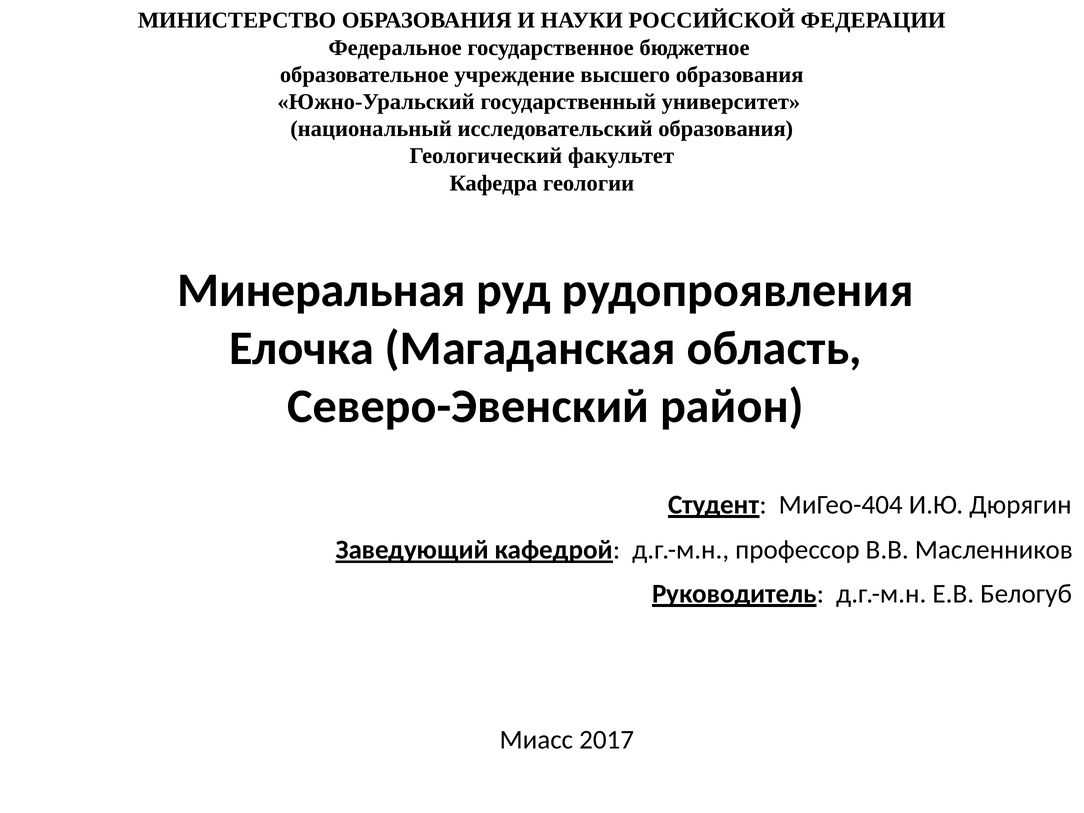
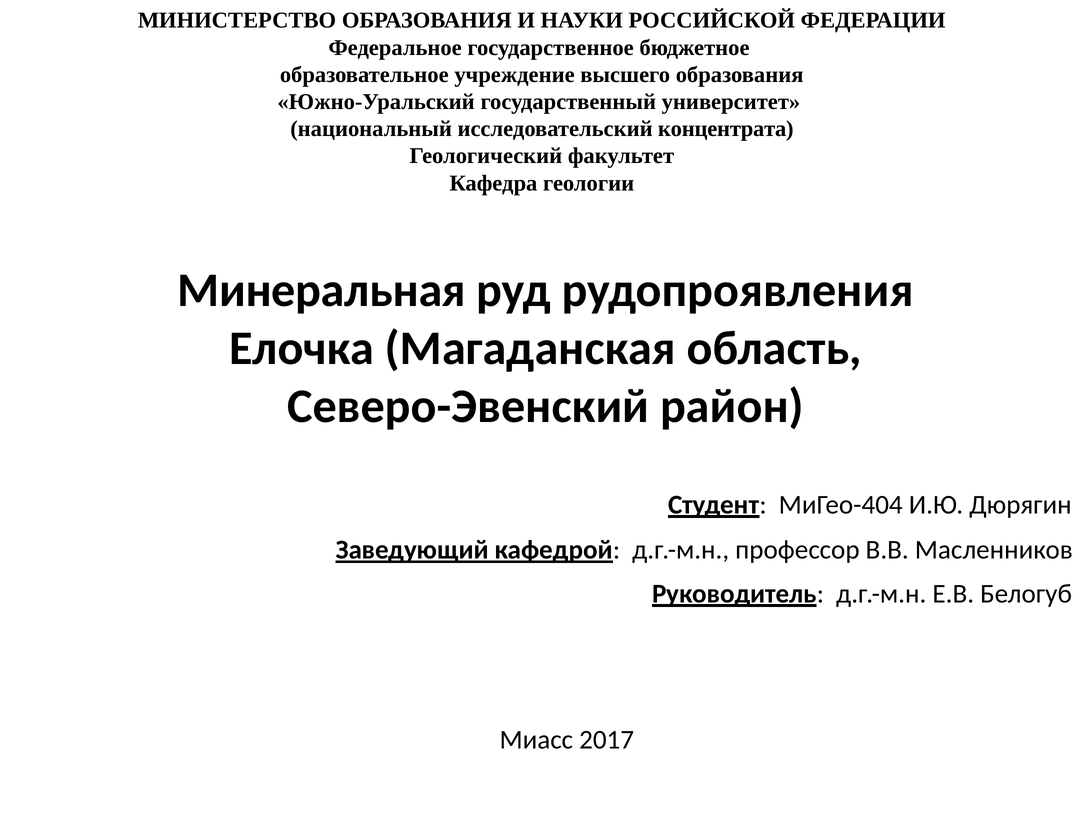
исследовательский образования: образования -> концентрата
